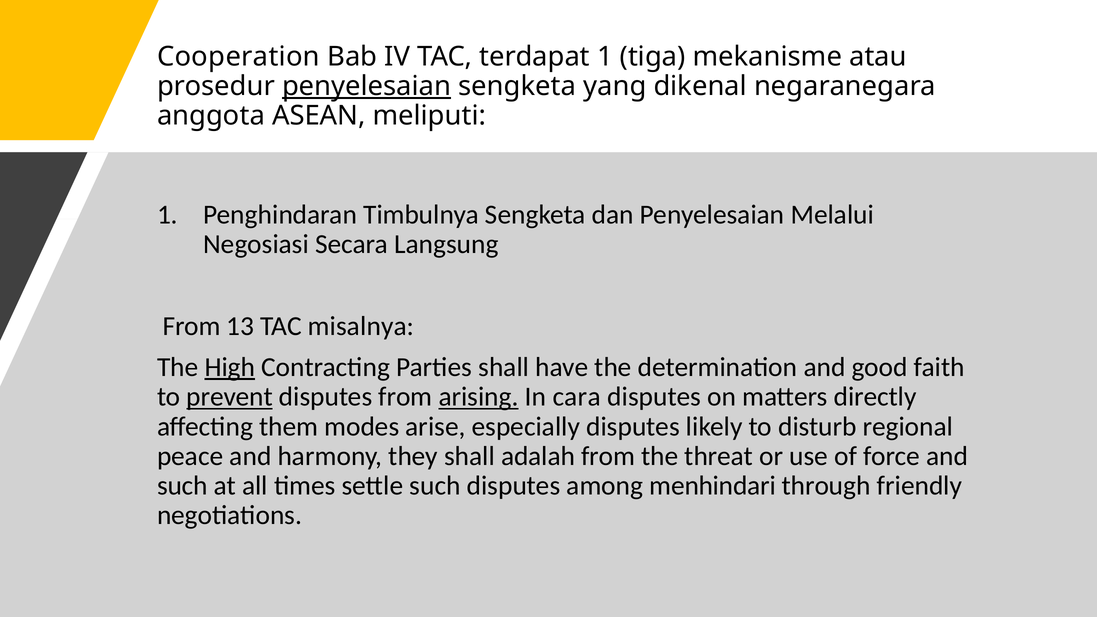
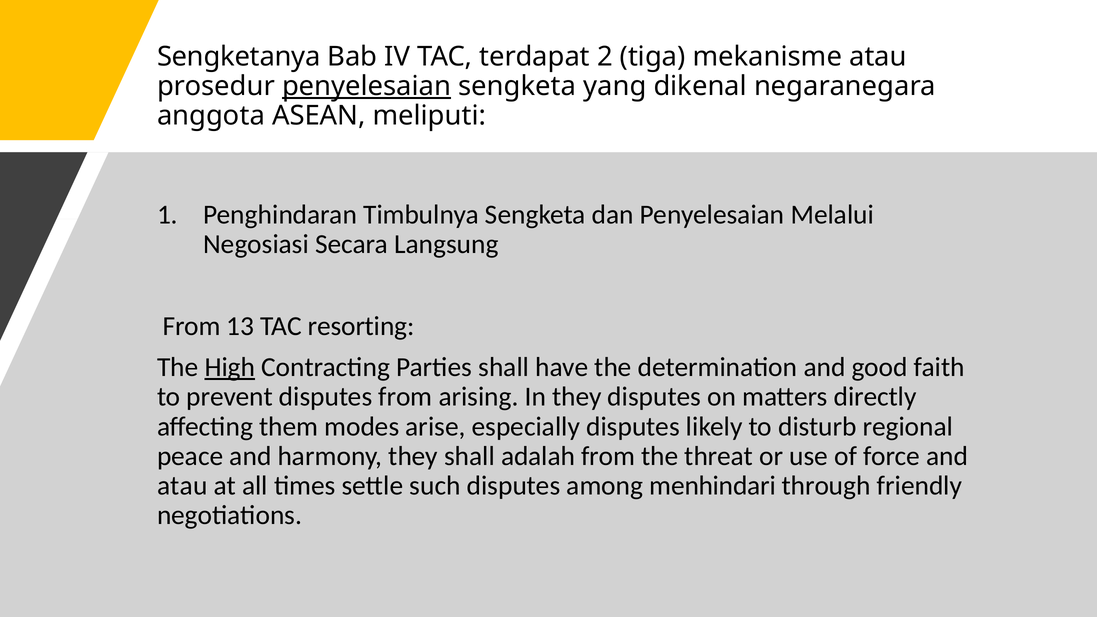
Cooperation: Cooperation -> Sengketanya
terdapat 1: 1 -> 2
misalnya: misalnya -> resorting
prevent underline: present -> none
arising underline: present -> none
In cara: cara -> they
such at (182, 486): such -> atau
